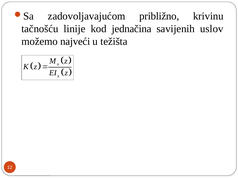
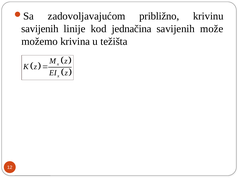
tačnošću at (40, 29): tačnošću -> savijenih
uslov: uslov -> može
najveći: najveći -> krivina
